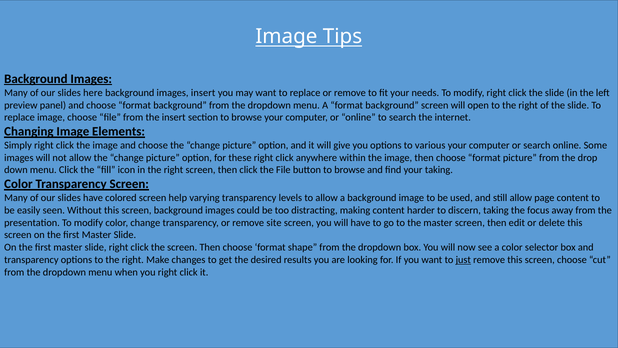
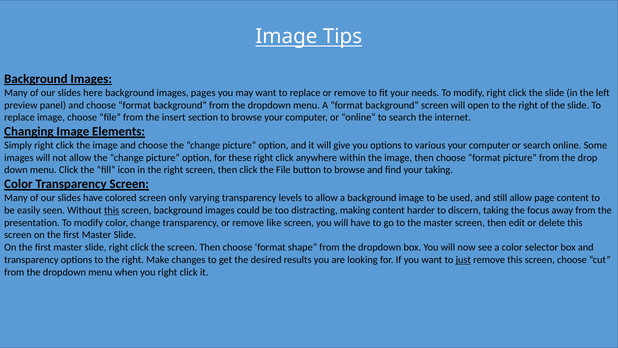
images insert: insert -> pages
help: help -> only
this at (112, 210) underline: none -> present
site: site -> like
